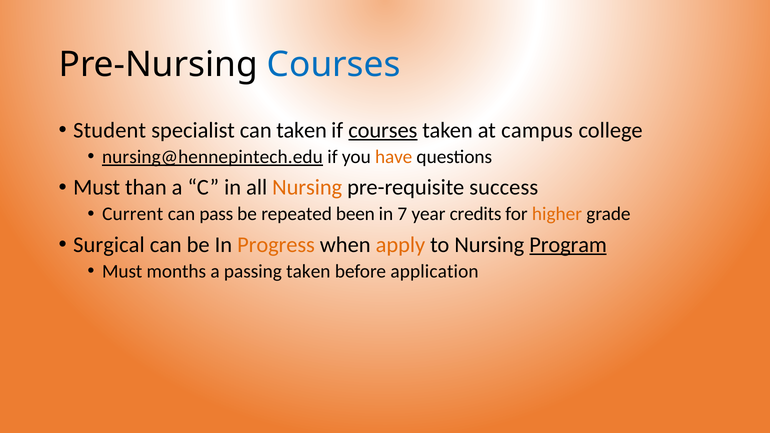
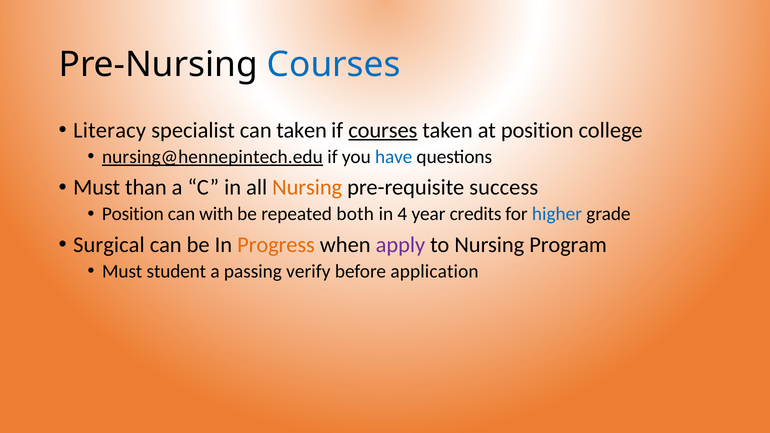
Student: Student -> Literacy
at campus: campus -> position
have colour: orange -> blue
Current at (133, 214): Current -> Position
pass: pass -> with
been: been -> both
7: 7 -> 4
higher colour: orange -> blue
apply colour: orange -> purple
Program underline: present -> none
months: months -> student
passing taken: taken -> verify
